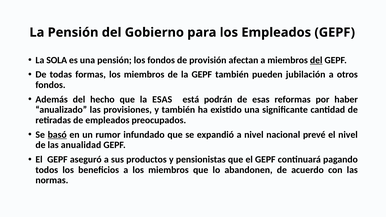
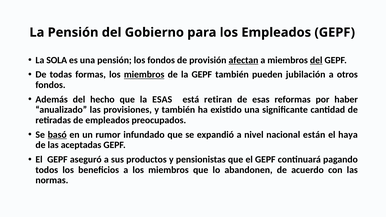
afectan underline: none -> present
miembros at (144, 75) underline: none -> present
podrán: podrán -> retiran
prevé: prevé -> están
el nivel: nivel -> haya
anualidad: anualidad -> aceptadas
